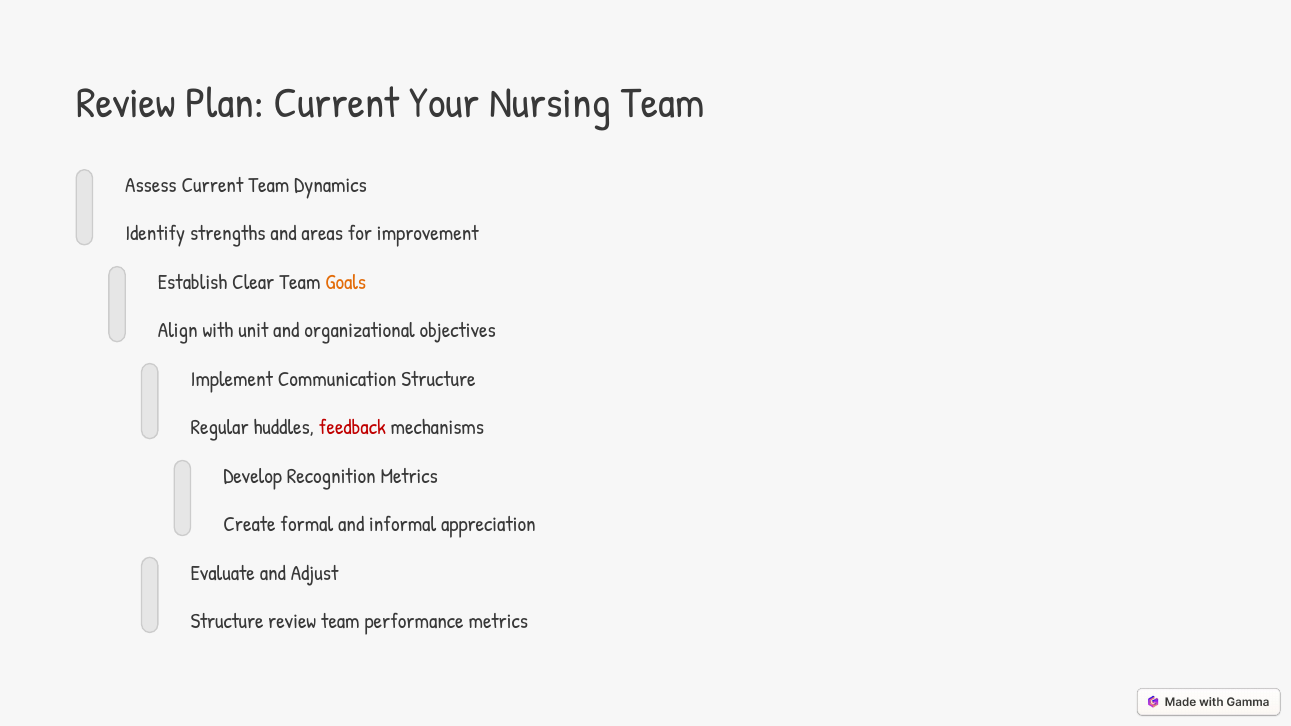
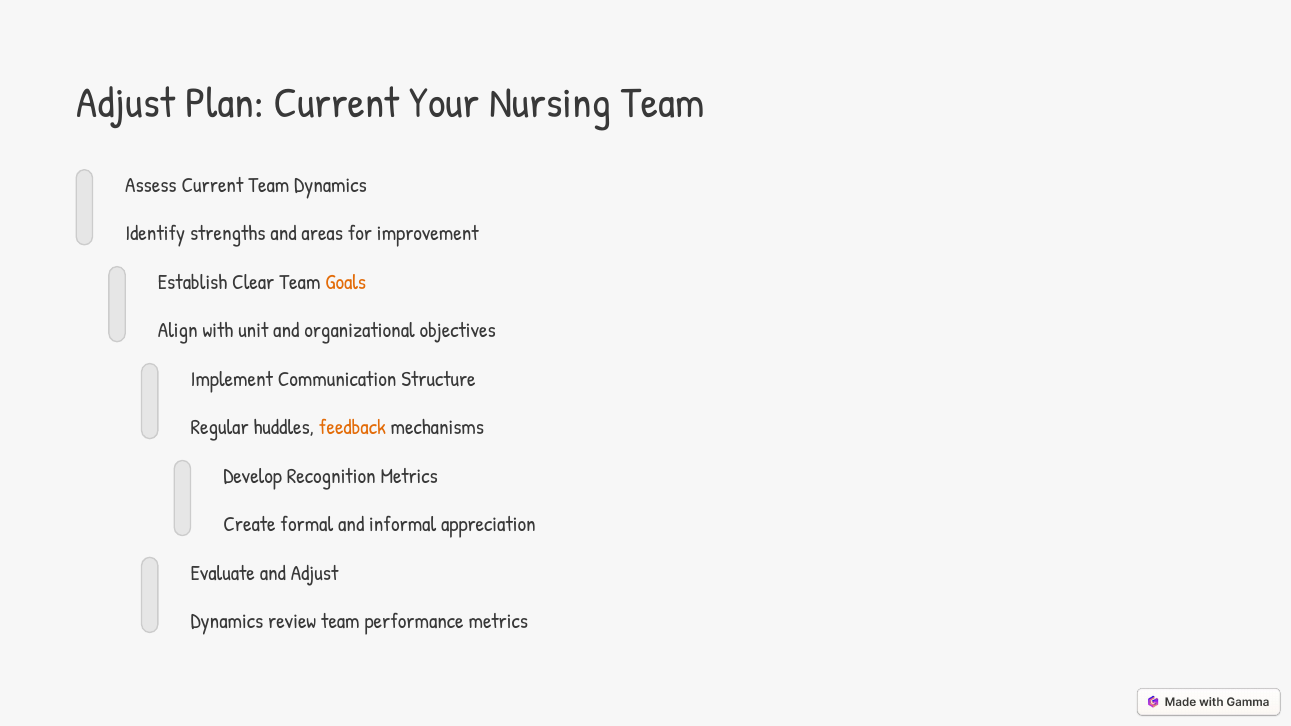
Review at (126, 103): Review -> Adjust
feedback colour: red -> orange
Structure at (227, 621): Structure -> Dynamics
